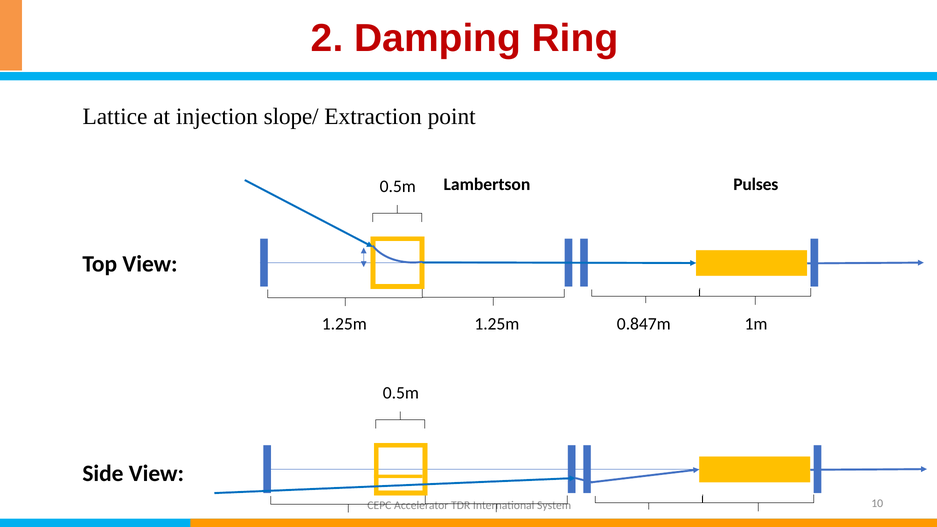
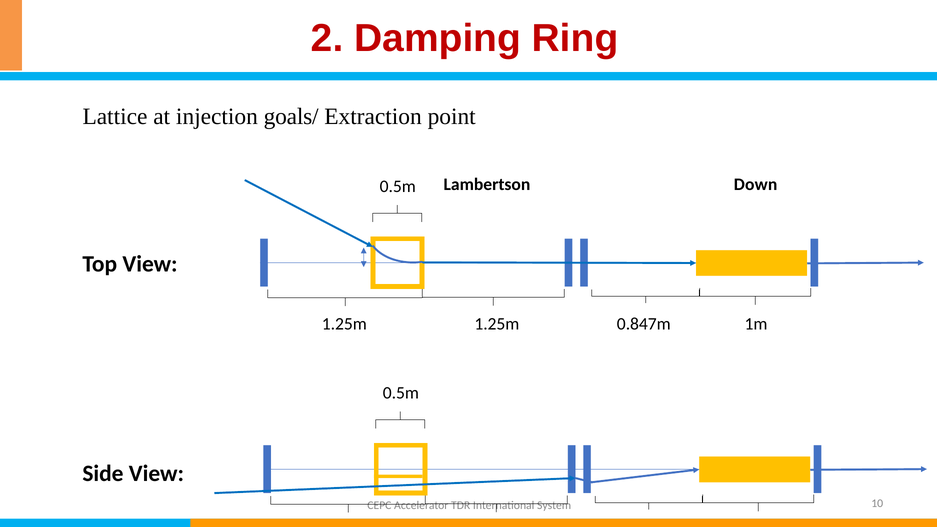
slope/: slope/ -> goals/
Pulses: Pulses -> Down
